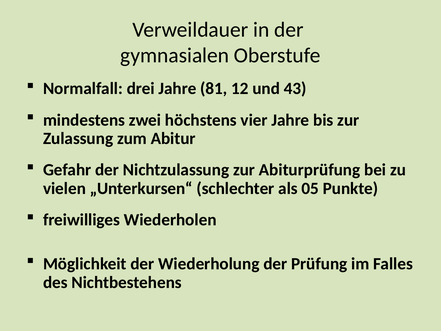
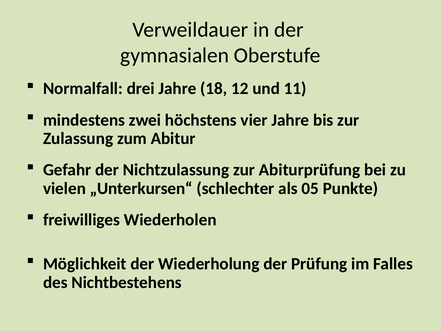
81: 81 -> 18
43: 43 -> 11
